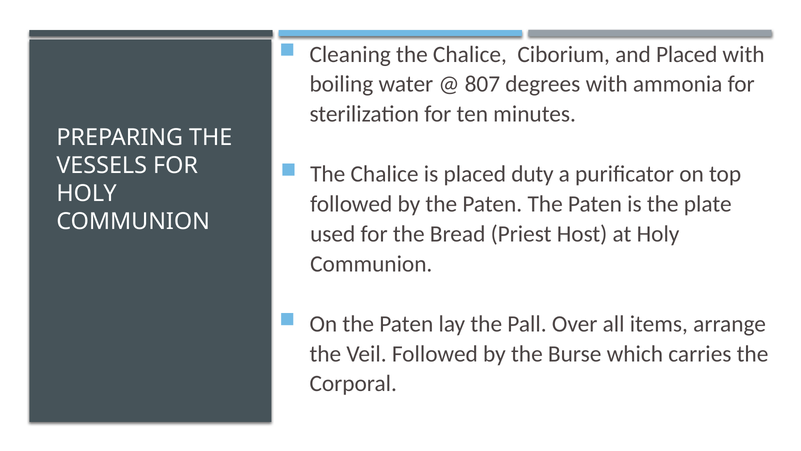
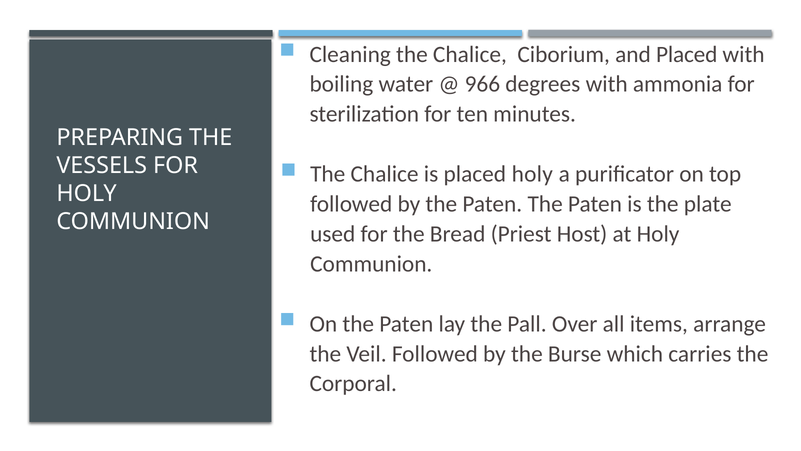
807: 807 -> 966
placed duty: duty -> holy
